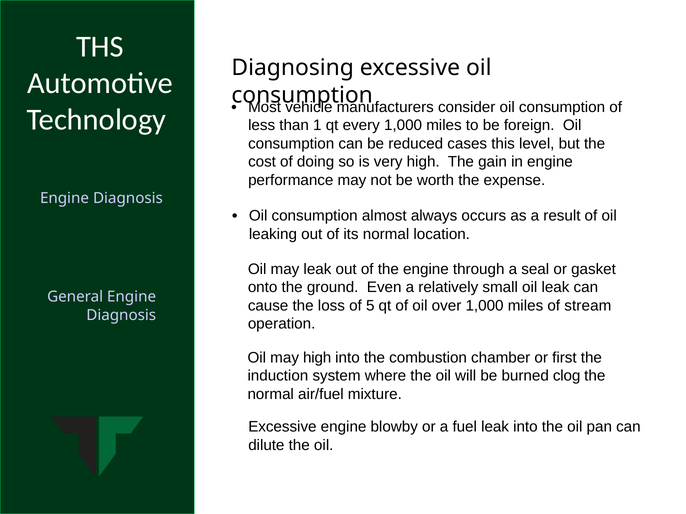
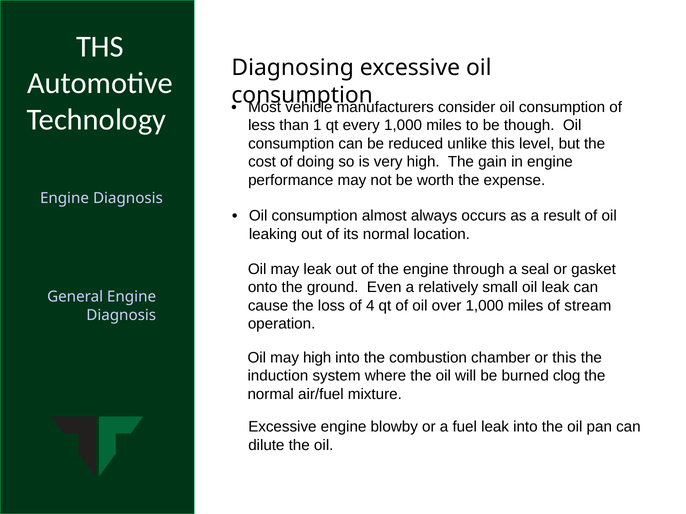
foreign: foreign -> though
cases: cases -> unlike
5: 5 -> 4
or first: first -> this
